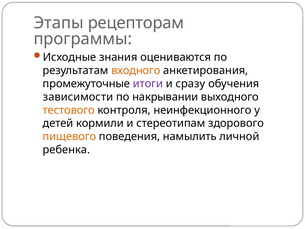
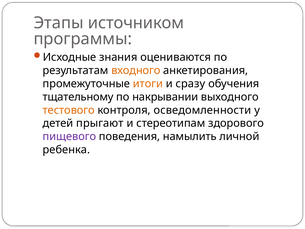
рецепторам: рецепторам -> источником
итоги colour: purple -> orange
зависимости: зависимости -> тщательному
неинфекционного: неинфекционного -> осведомленности
кормили: кормили -> прыгают
пищевого colour: orange -> purple
